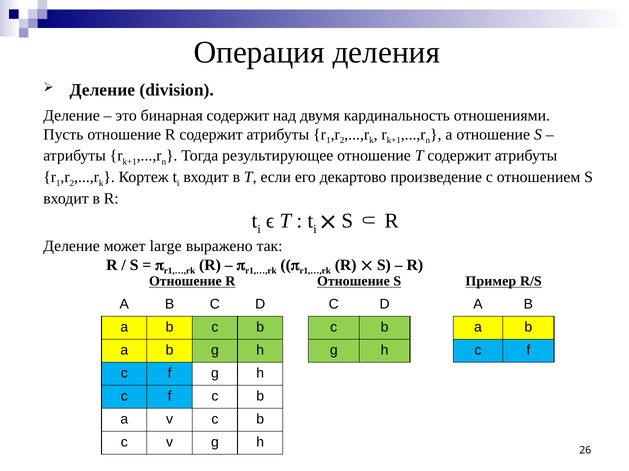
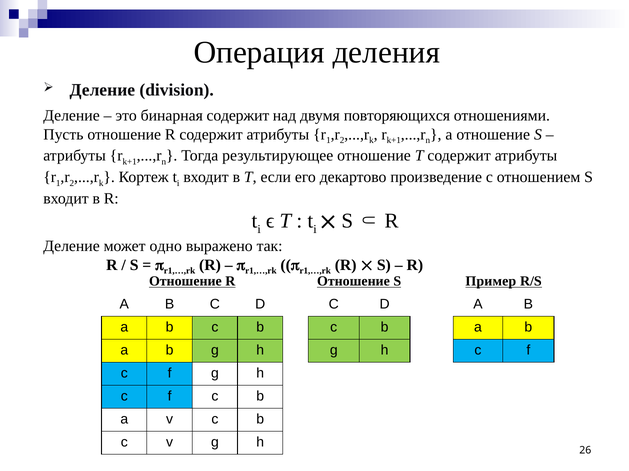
кардинальность: кардинальность -> повторяющихся
large: large -> одно
